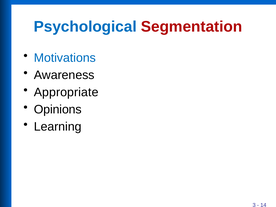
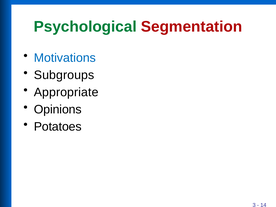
Psychological colour: blue -> green
Awareness: Awareness -> Subgroups
Learning: Learning -> Potatoes
